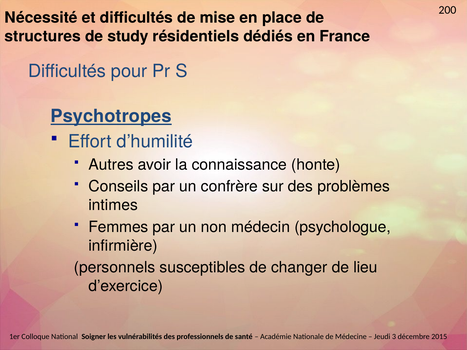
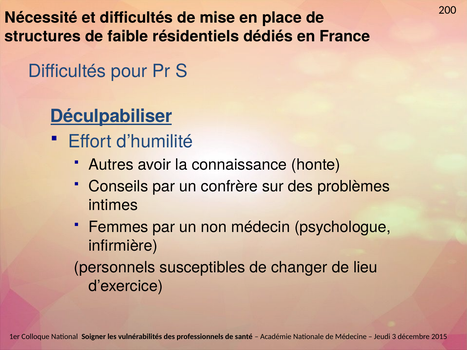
study: study -> faible
Psychotropes: Psychotropes -> Déculpabiliser
